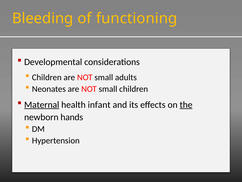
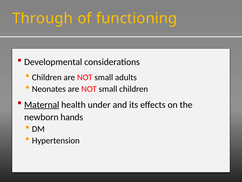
Bleeding: Bleeding -> Through
infant: infant -> under
the underline: present -> none
